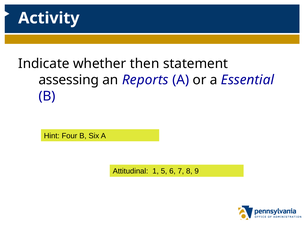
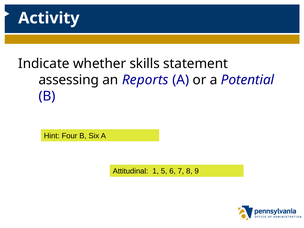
then: then -> skills
Essential: Essential -> Potential
